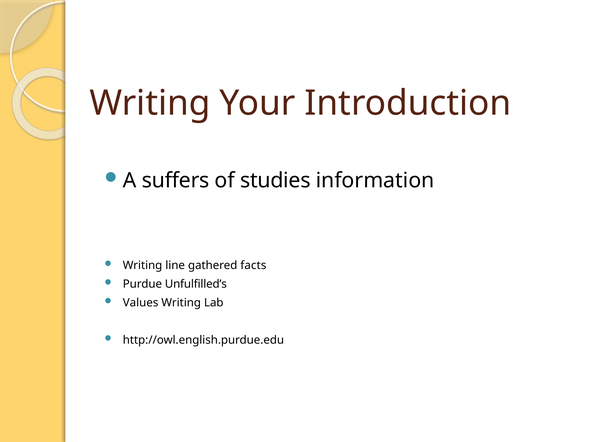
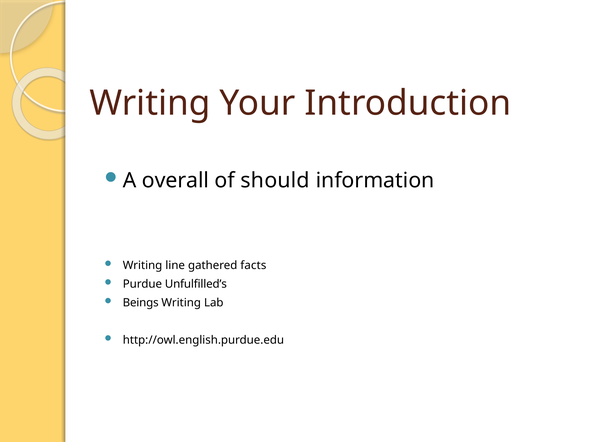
suffers: suffers -> overall
studies: studies -> should
Values: Values -> Beings
